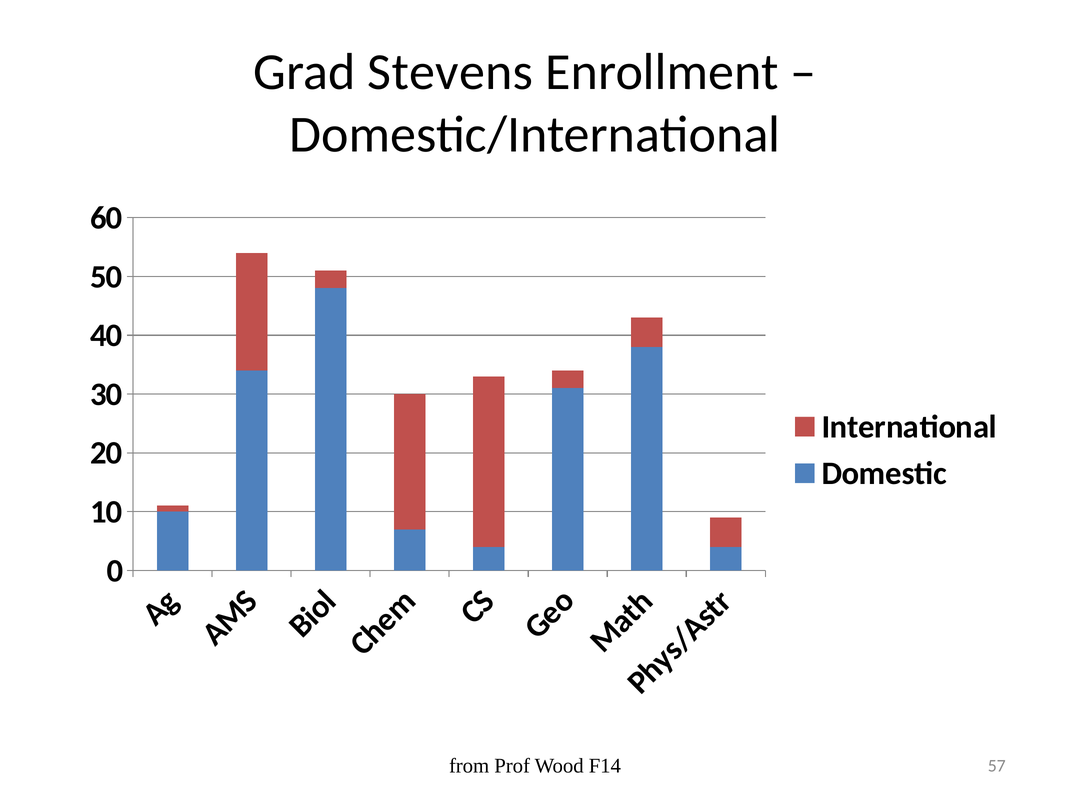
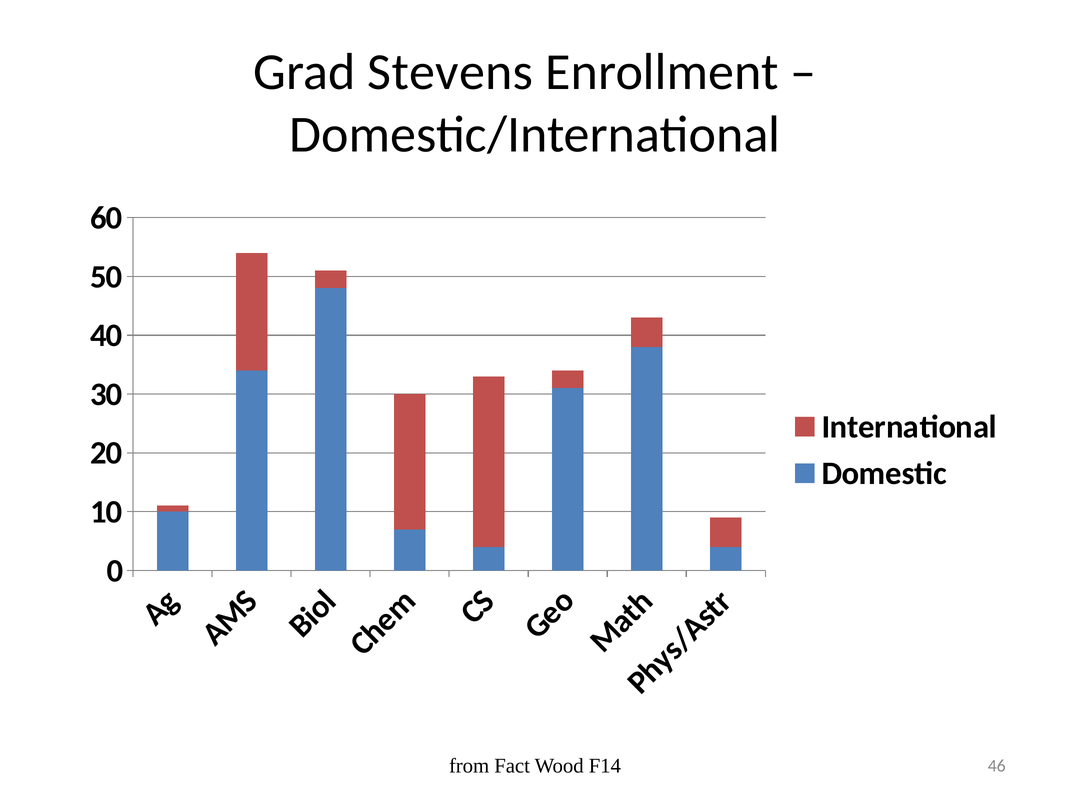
Prof: Prof -> Fact
57: 57 -> 46
